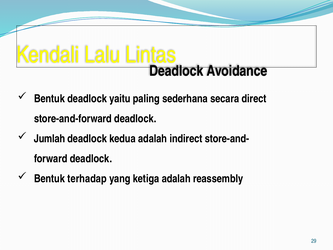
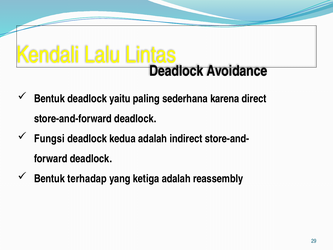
secara: secara -> karena
Jumlah: Jumlah -> Fungsi
